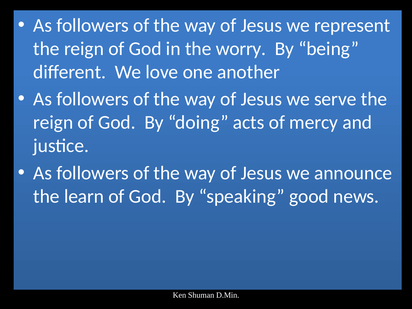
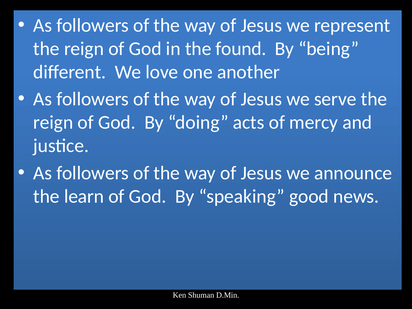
worry: worry -> found
